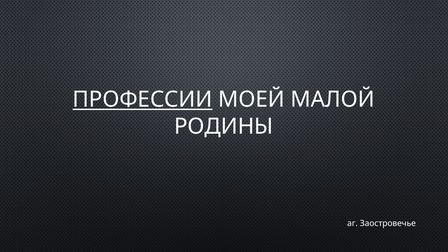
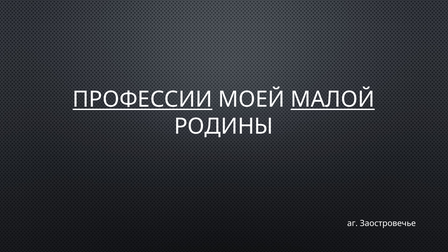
МАЛОЙ underline: none -> present
